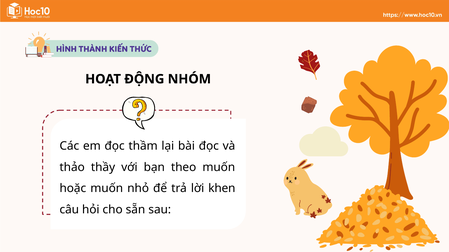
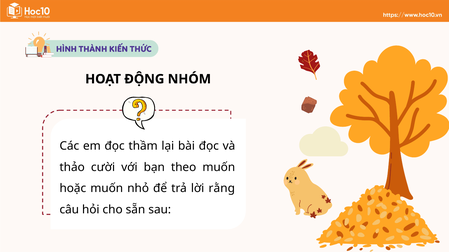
thầy: thầy -> cười
khen: khen -> rằng
